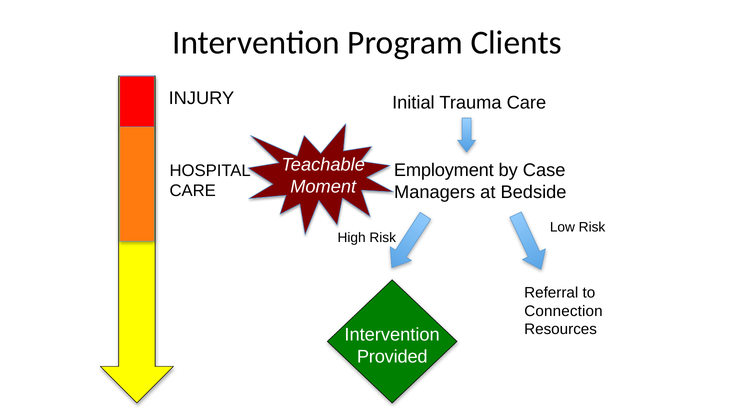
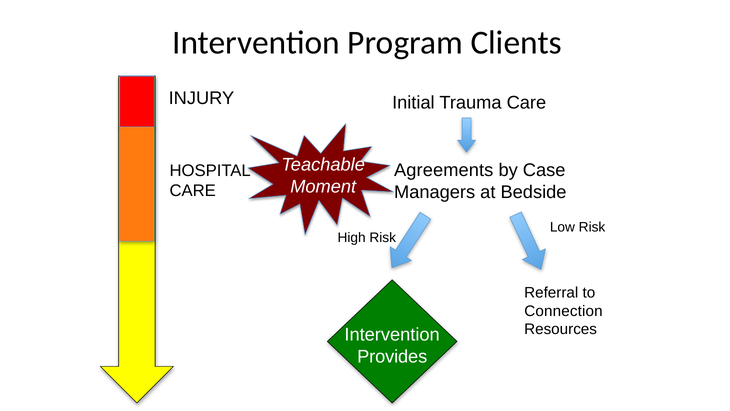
Employment: Employment -> Agreements
Provided: Provided -> Provides
